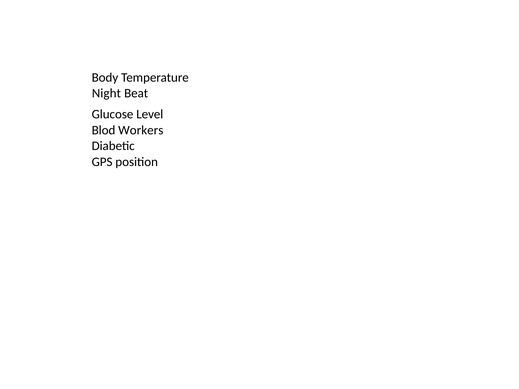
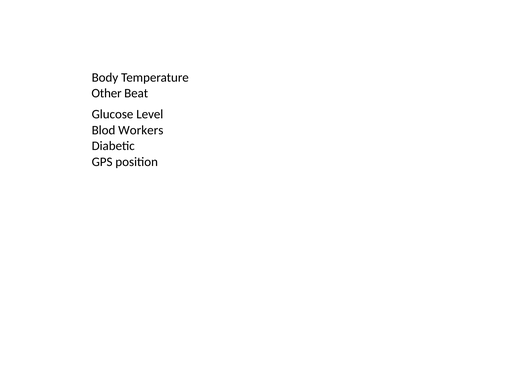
Night: Night -> Other
